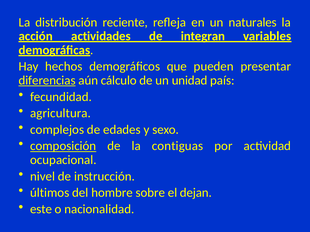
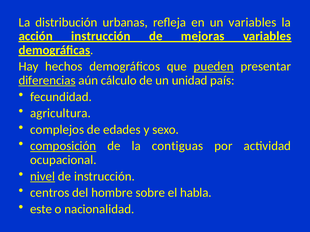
reciente: reciente -> urbanas
un naturales: naturales -> variables
acción actividades: actividades -> instrucción
integran: integran -> mejoras
pueden underline: none -> present
nivel underline: none -> present
últimos: últimos -> centros
dejan: dejan -> habla
